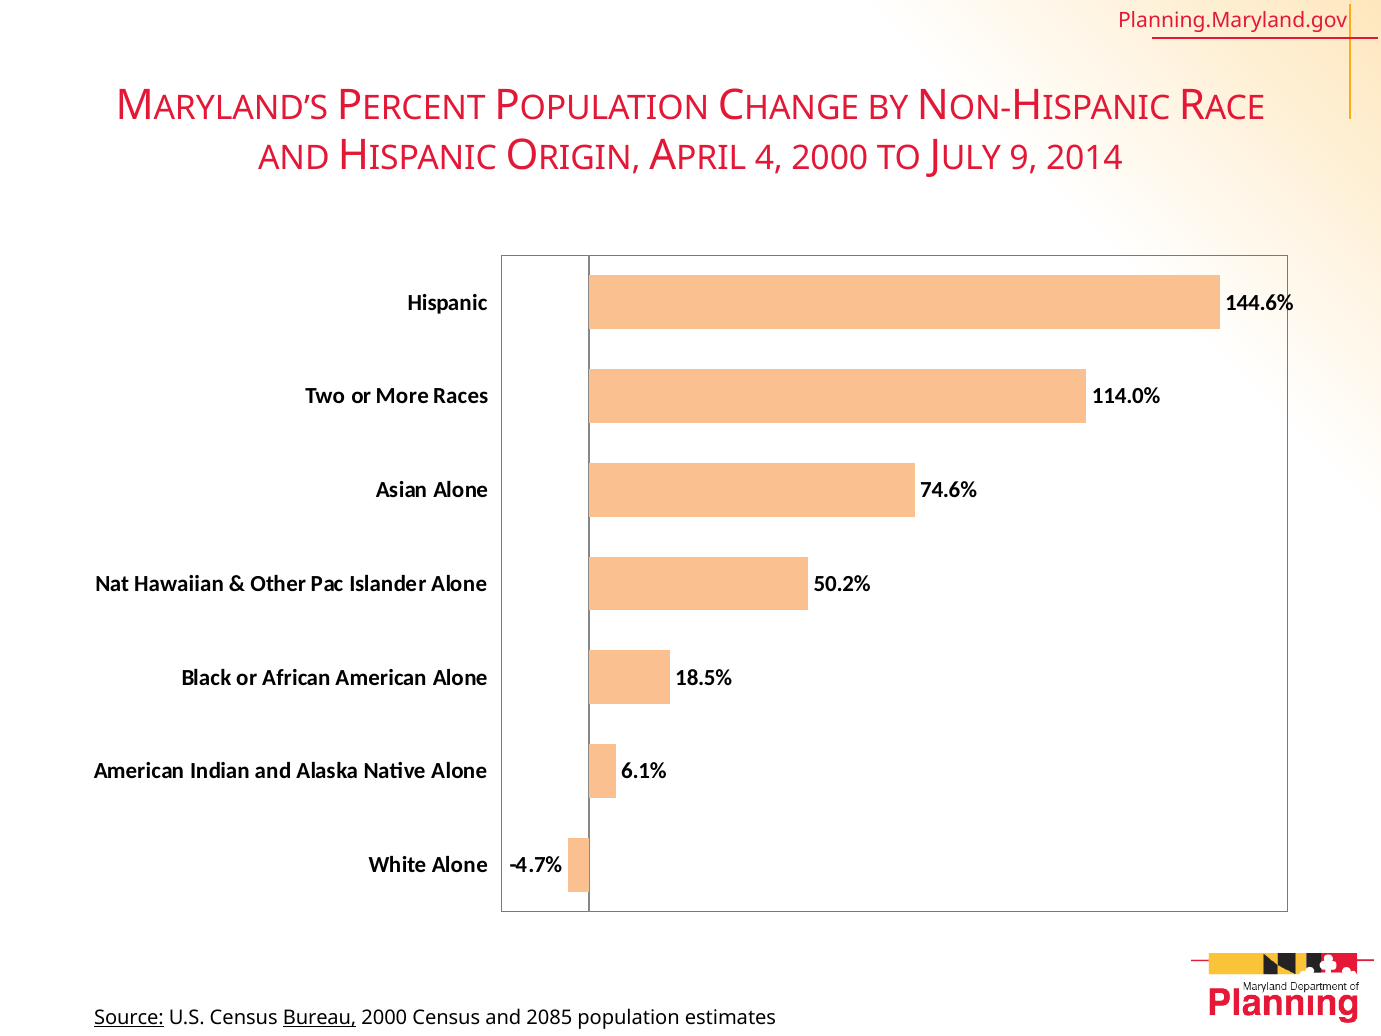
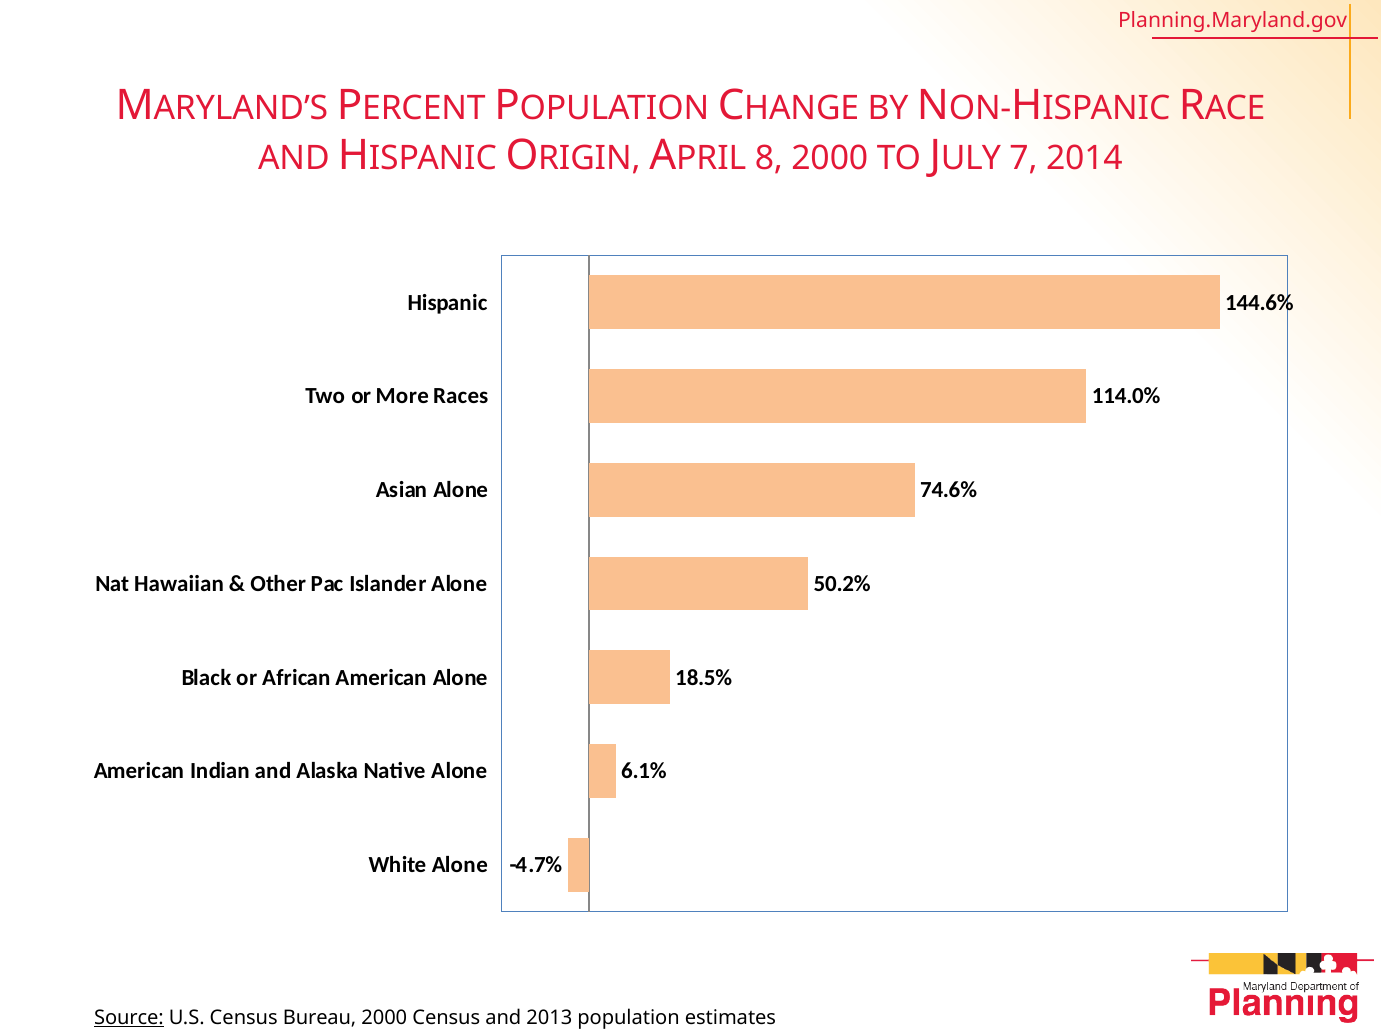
4: 4 -> 8
9: 9 -> 7
Bureau underline: present -> none
2085: 2085 -> 2013
